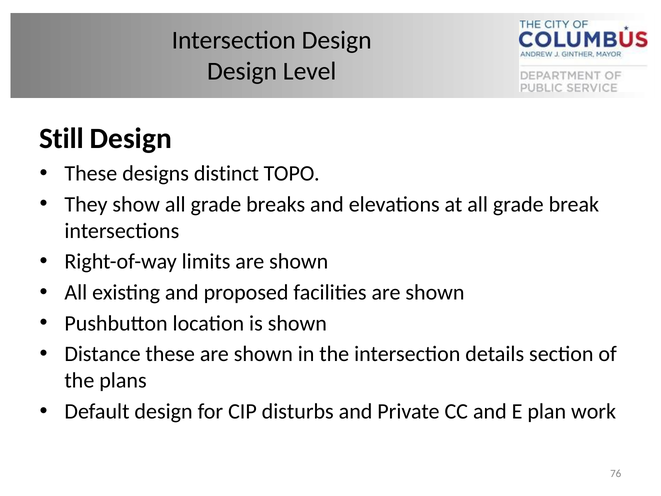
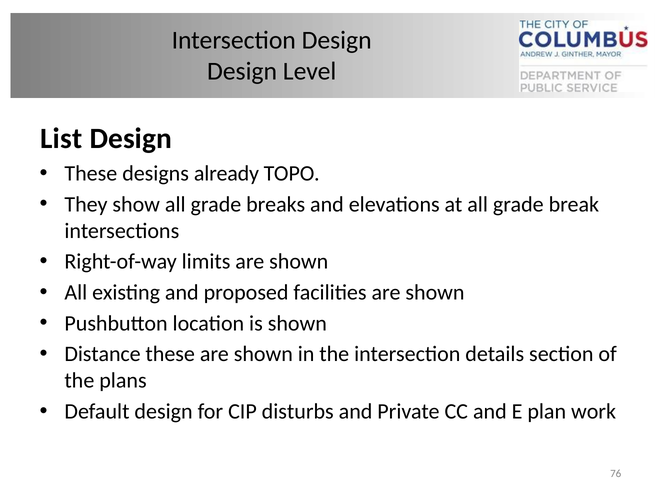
Still: Still -> List
distinct: distinct -> already
